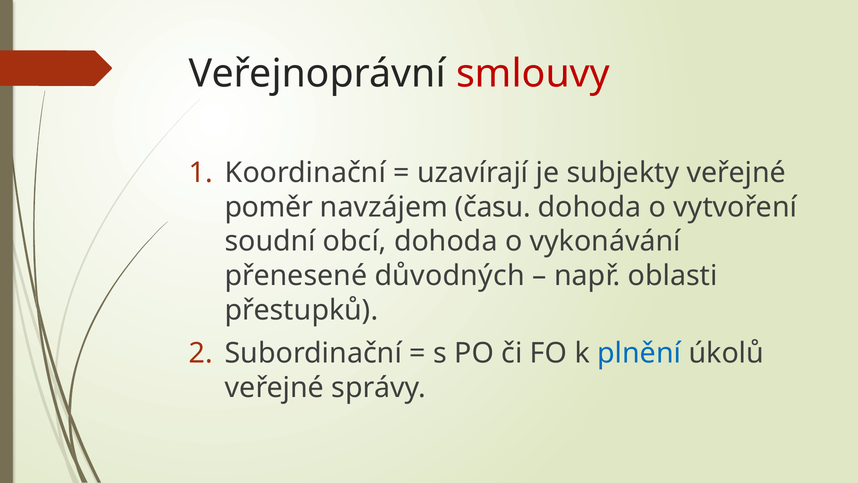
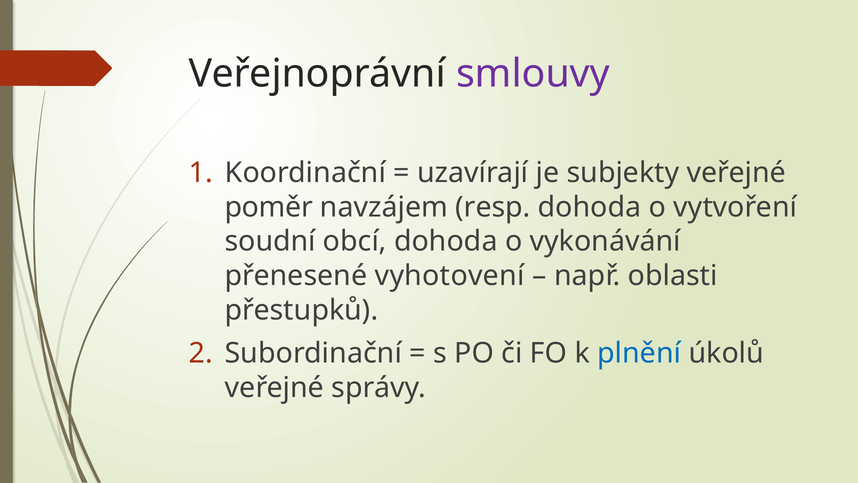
smlouvy colour: red -> purple
času: času -> resp
důvodných: důvodných -> vyhotovení
